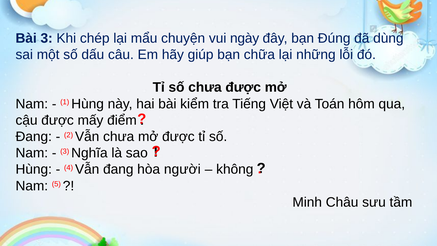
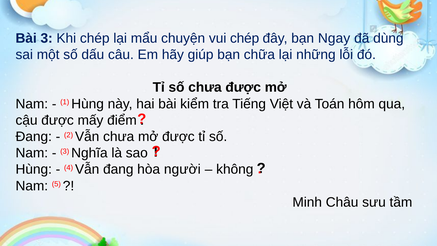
vui ngày: ngày -> chép
Đúng: Đúng -> Ngay
